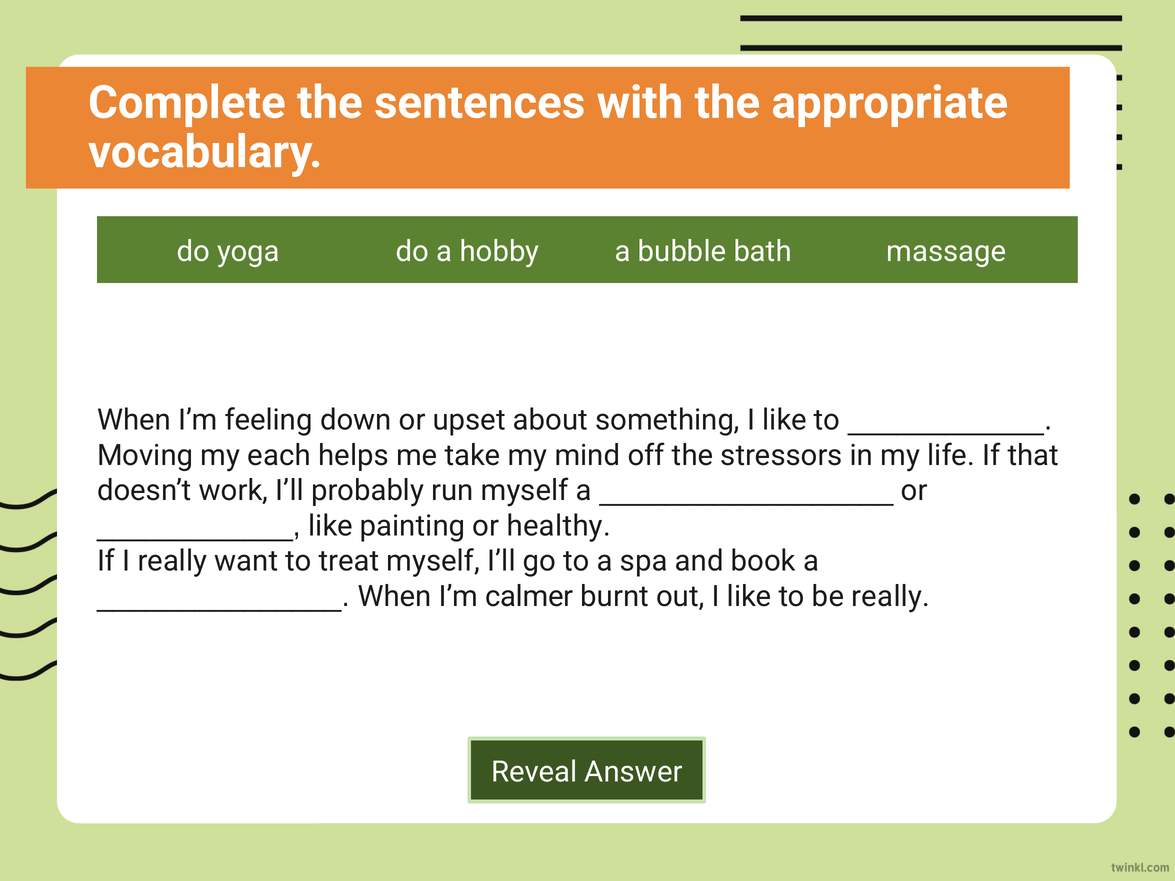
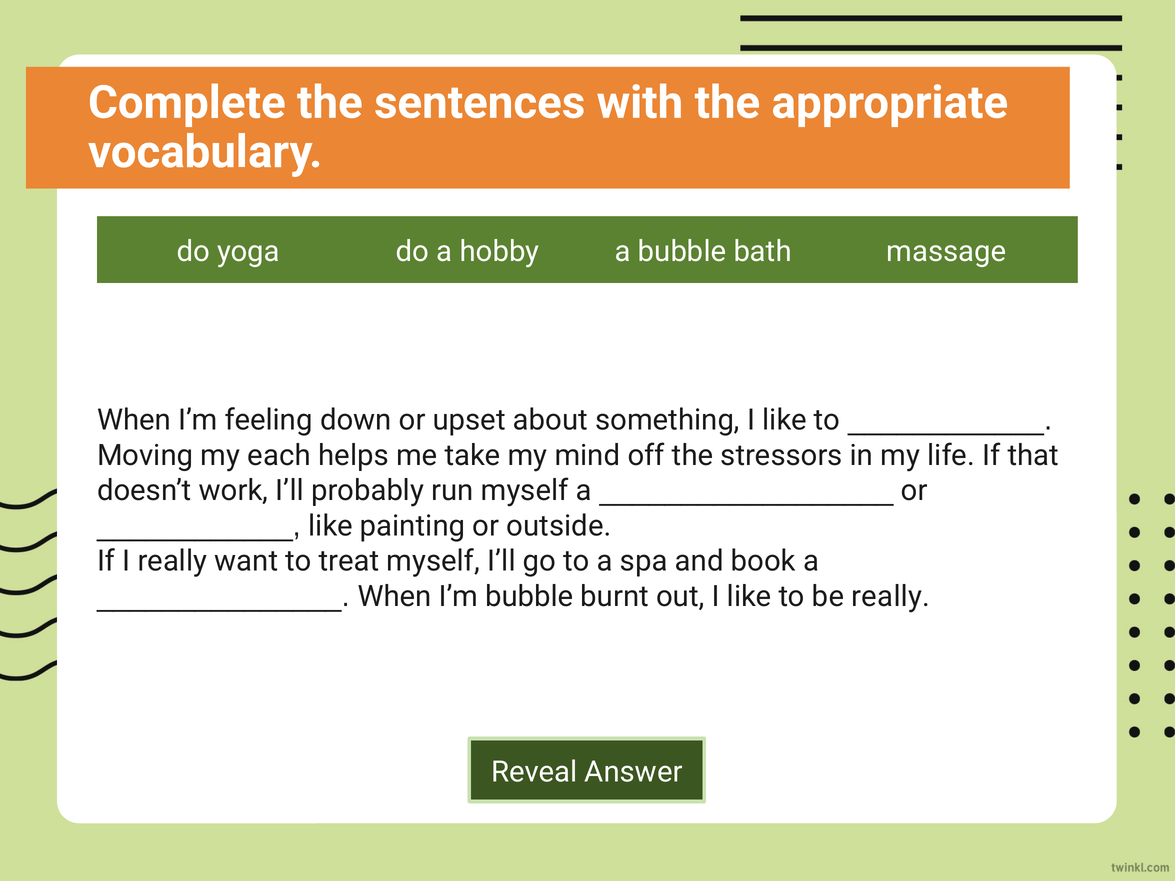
healthy: healthy -> outside
I’m calmer: calmer -> bubble
